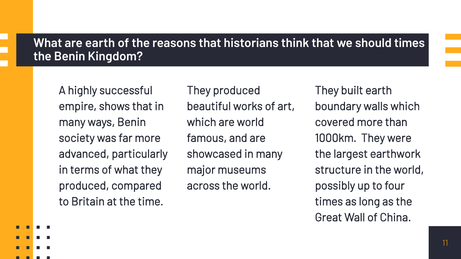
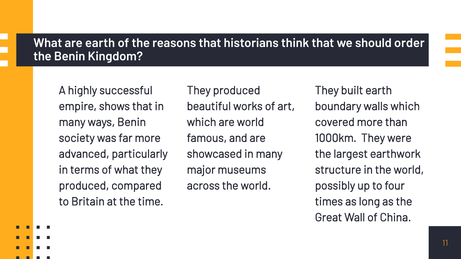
should times: times -> order
